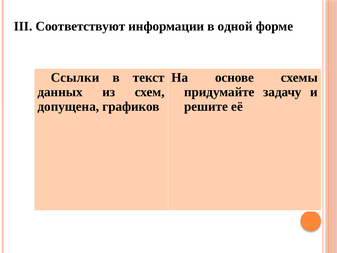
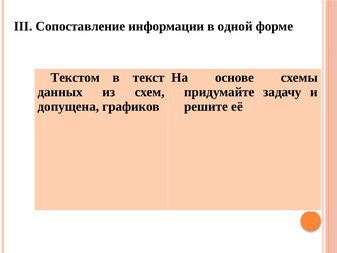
Соответствуют: Соответствуют -> Сопоставление
Ссылки: Ссылки -> Текстом
